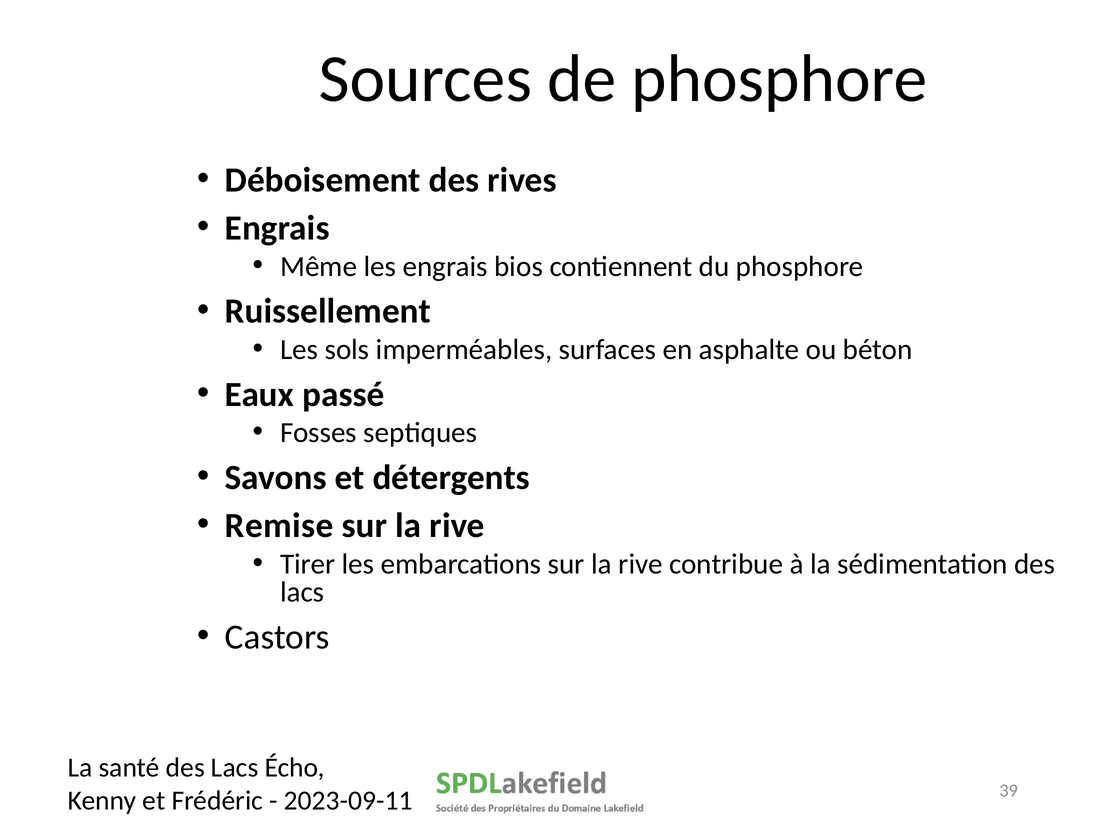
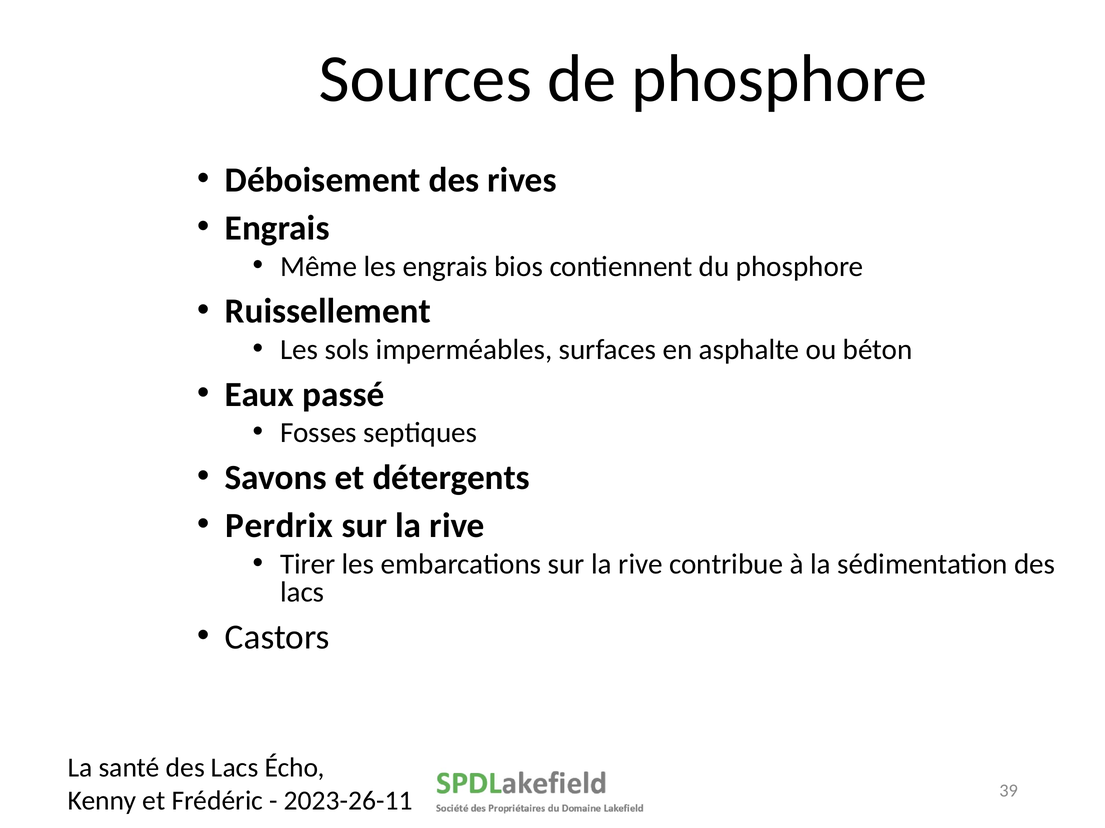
Remise: Remise -> Perdrix
2023-09-11: 2023-09-11 -> 2023-26-11
